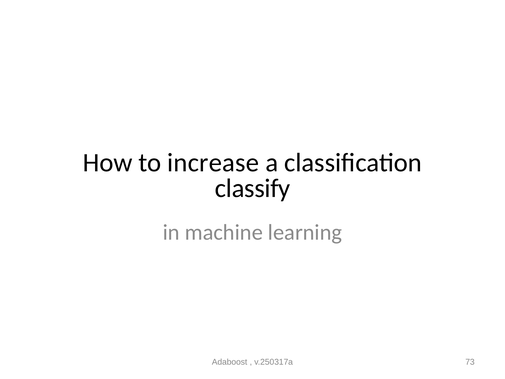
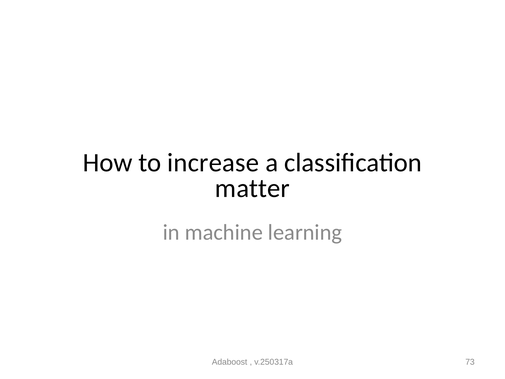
classify: classify -> matter
